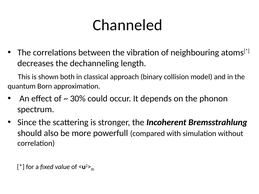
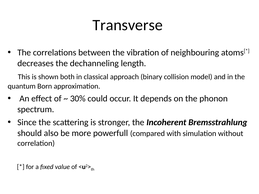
Channeled: Channeled -> Transverse
